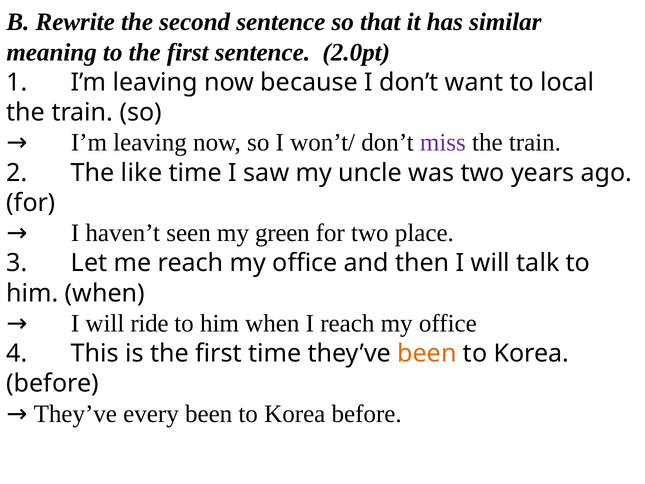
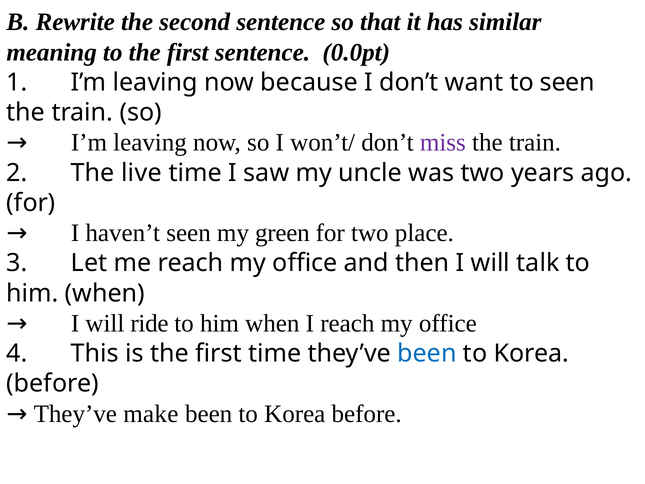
2.0pt: 2.0pt -> 0.0pt
to local: local -> seen
like: like -> live
been at (427, 353) colour: orange -> blue
every: every -> make
